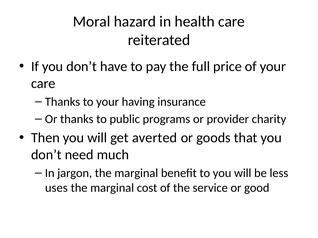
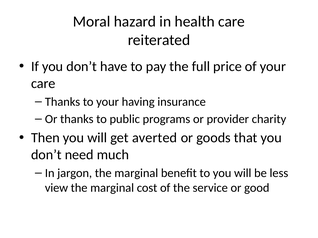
uses: uses -> view
